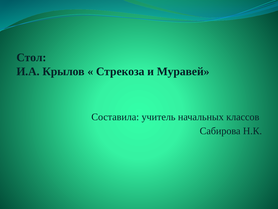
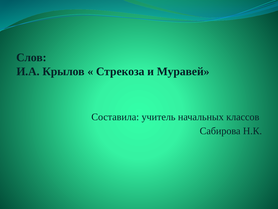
Стол: Стол -> Слов
